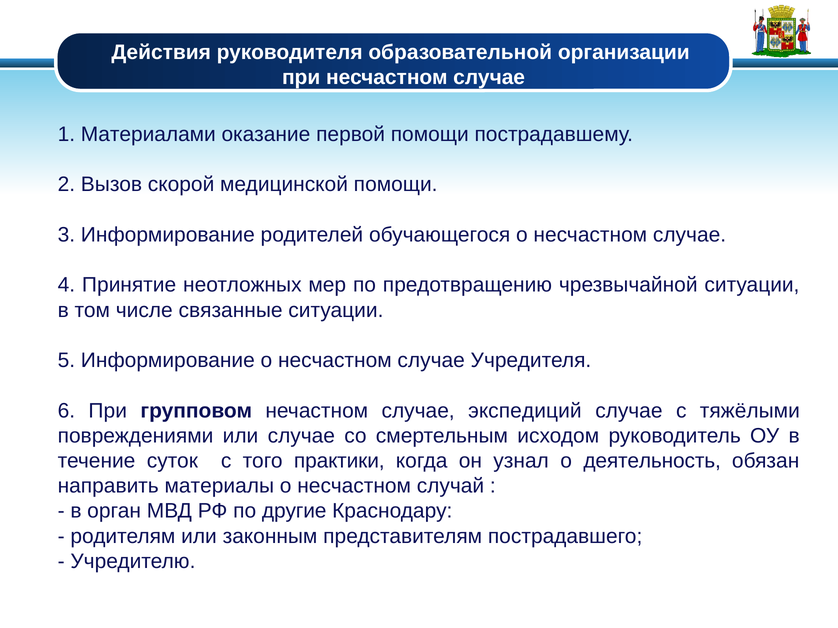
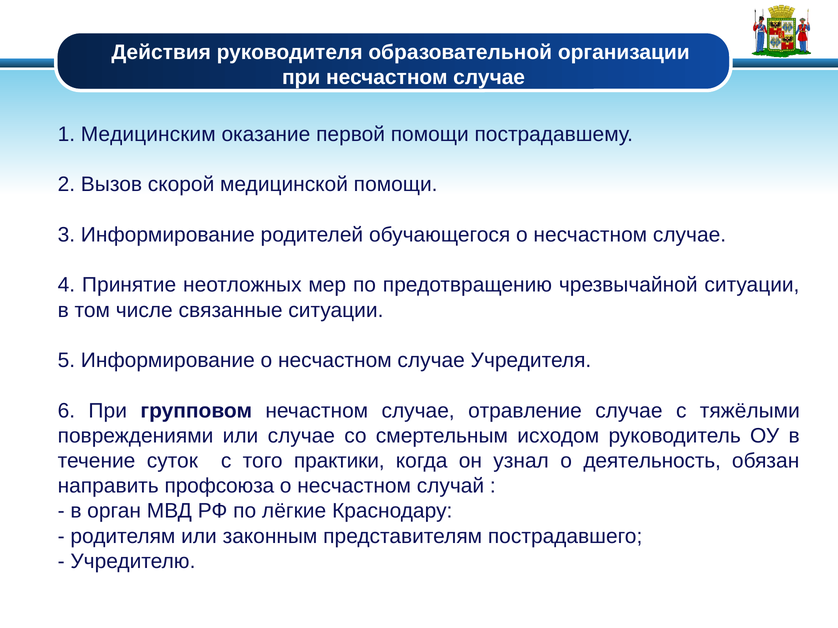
Материалами: Материалами -> Медицинским
экспедиций: экспедиций -> отравление
материалы: материалы -> профсоюза
другие: другие -> лёгкие
